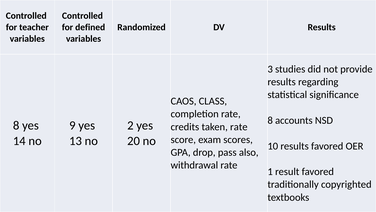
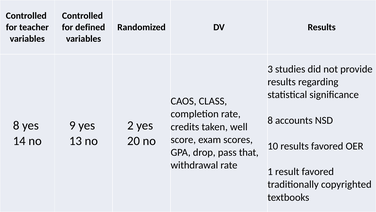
taken rate: rate -> well
also: also -> that
